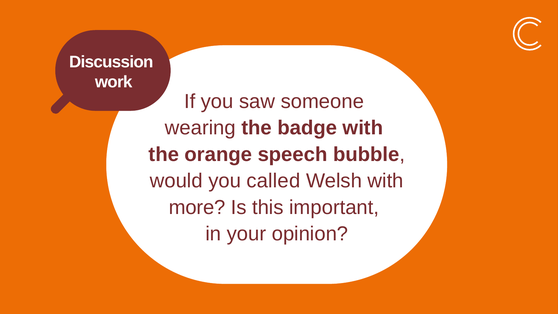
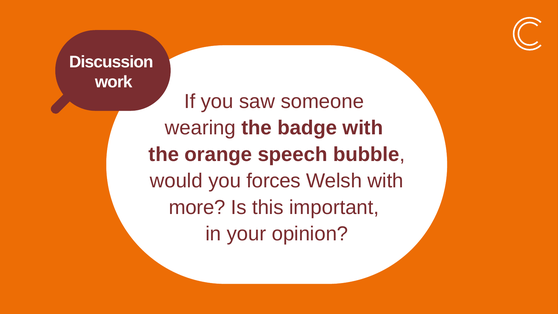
called: called -> forces
